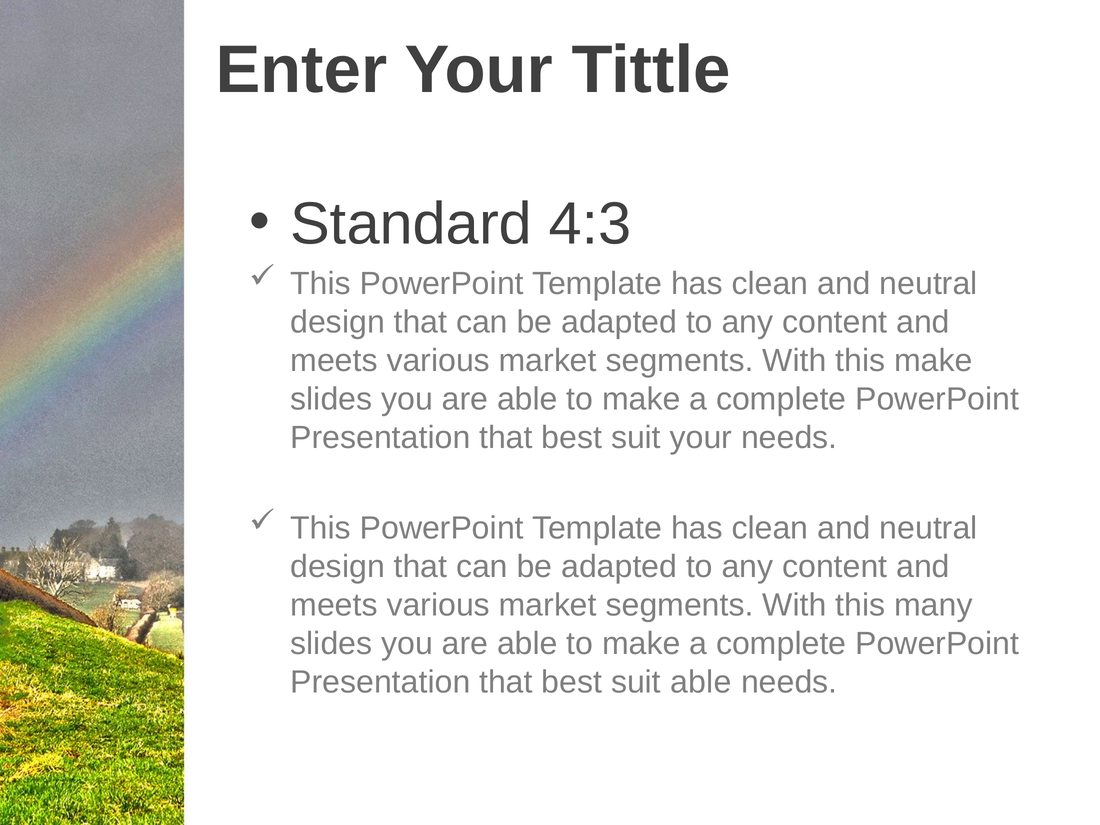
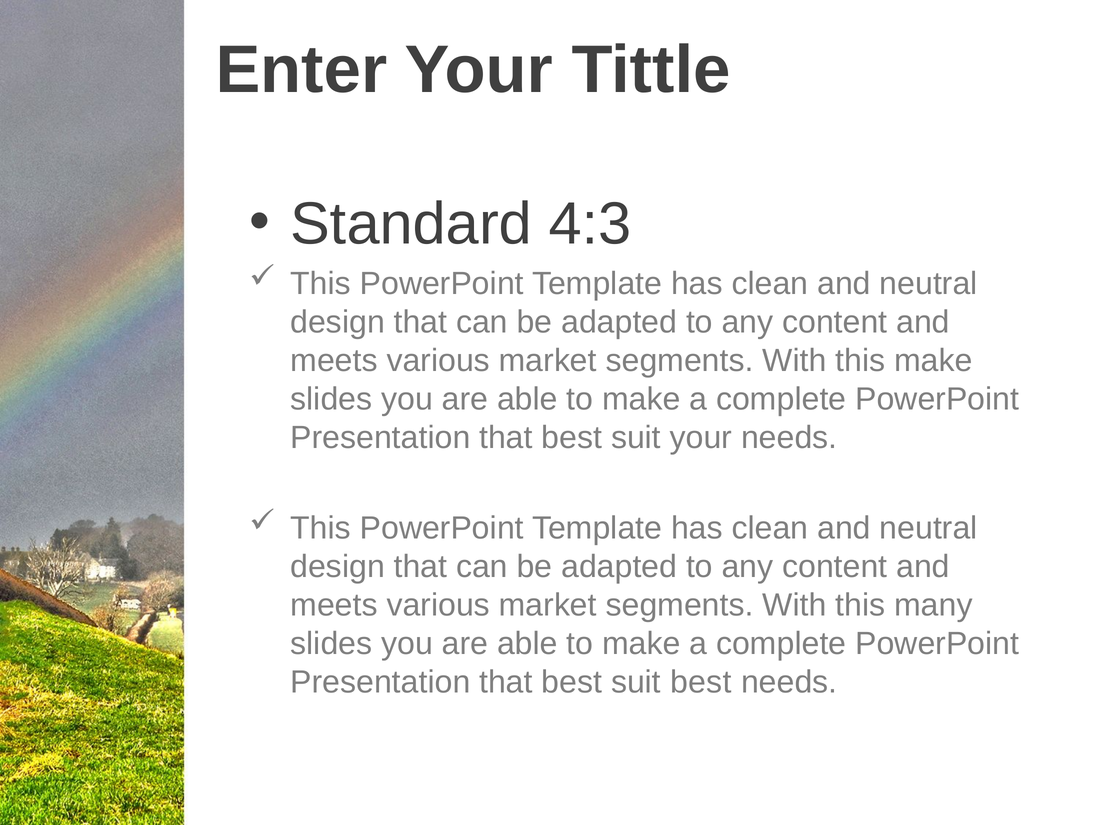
suit able: able -> best
